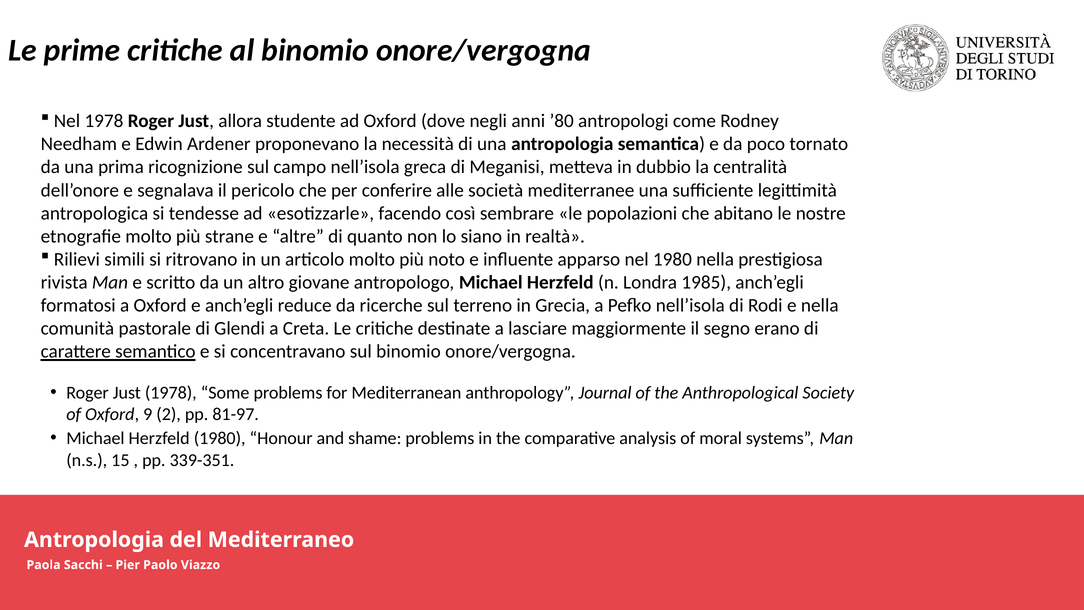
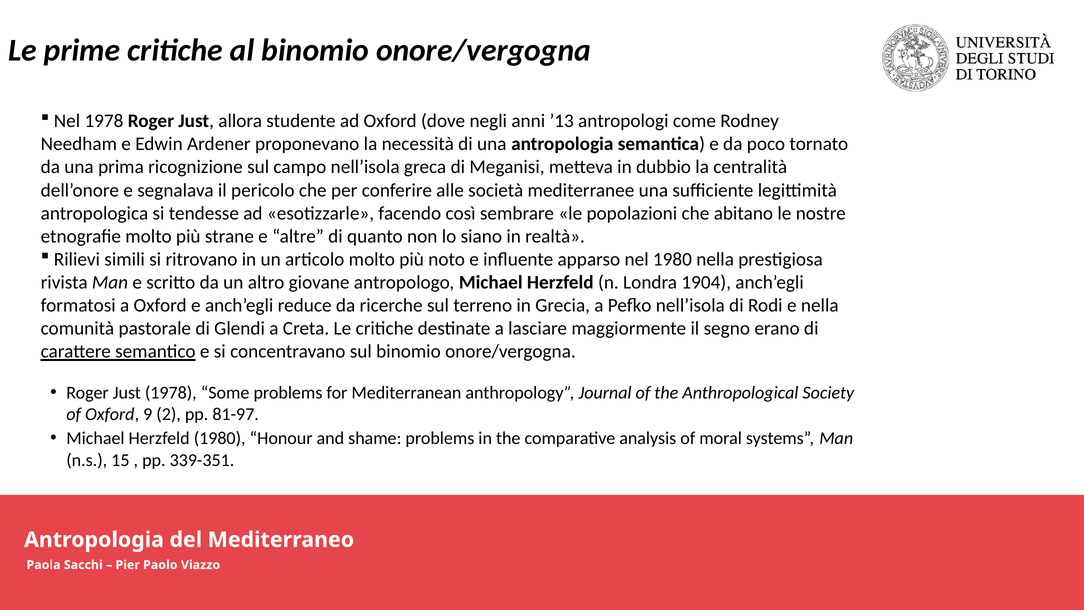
’80: ’80 -> ’13
1985: 1985 -> 1904
